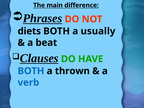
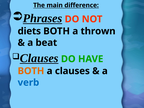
usually: usually -> thrown
BOTH at (31, 71) colour: blue -> orange
a thrown: thrown -> clauses
